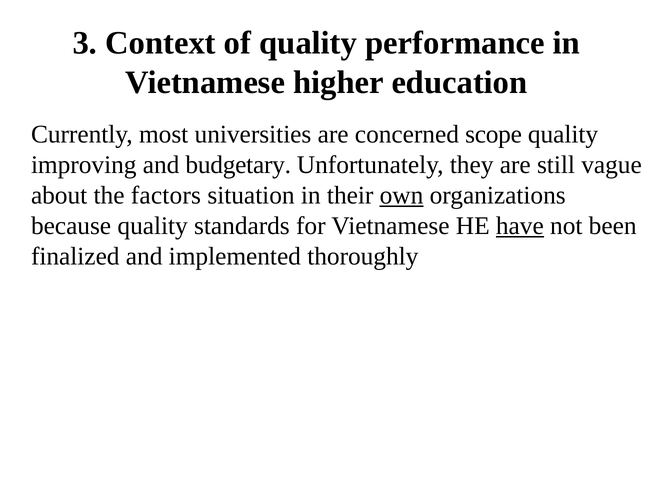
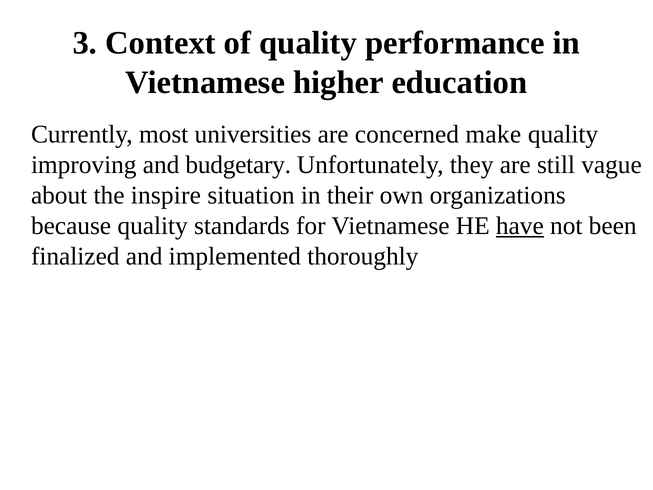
scope: scope -> make
factors: factors -> inspire
own underline: present -> none
